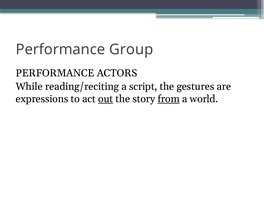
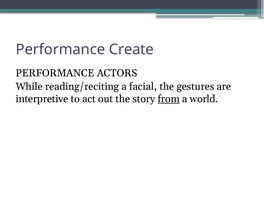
Group: Group -> Create
script: script -> facial
expressions: expressions -> interpretive
out underline: present -> none
